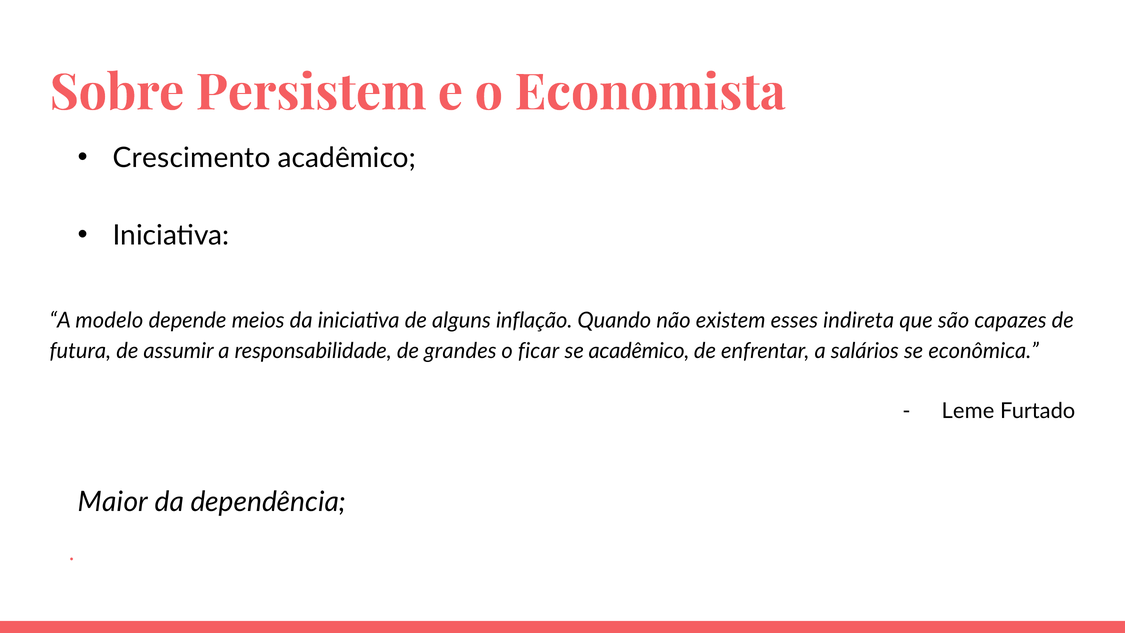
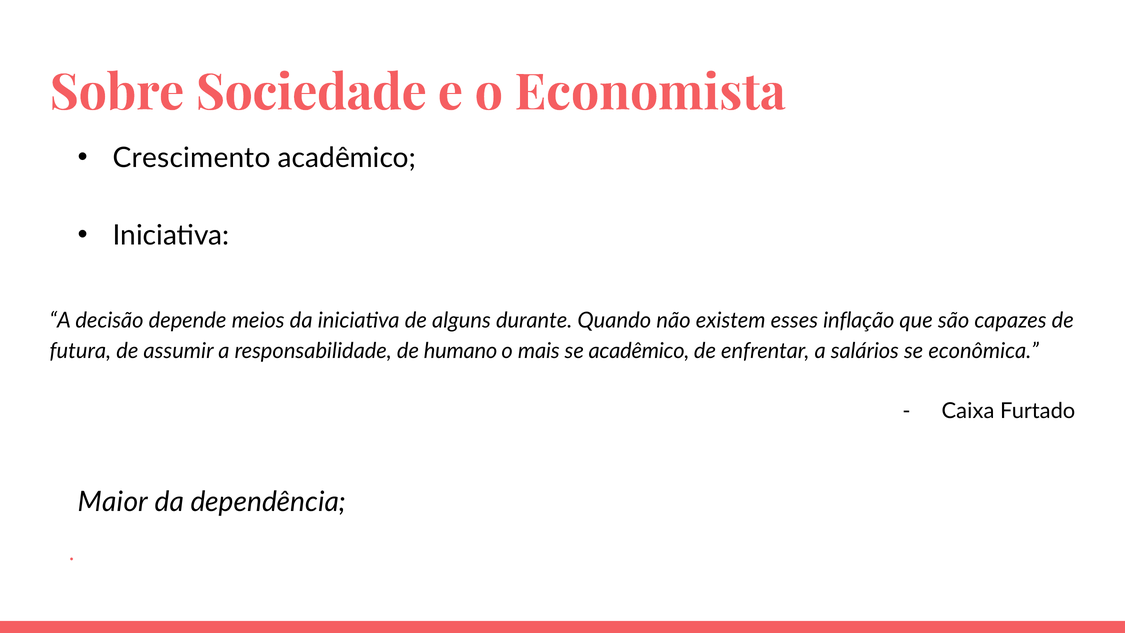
Persistem: Persistem -> Sociedade
modelo: modelo -> decisão
inflação: inflação -> durante
indireta: indireta -> inflação
grandes: grandes -> humano
ficar: ficar -> mais
Leme: Leme -> Caixa
